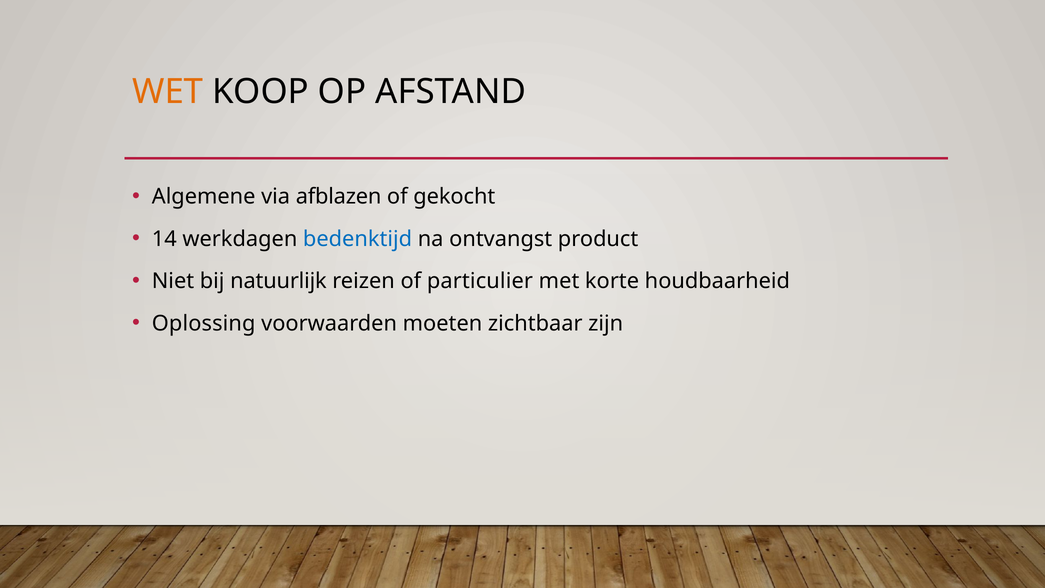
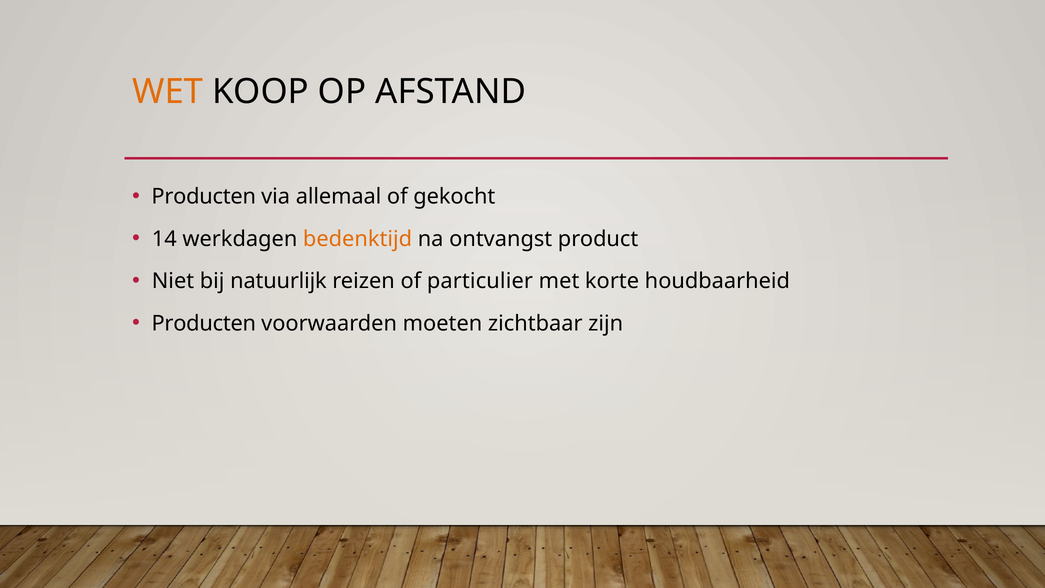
Algemene at (204, 196): Algemene -> Producten
afblazen: afblazen -> allemaal
bedenktijd colour: blue -> orange
Oplossing at (204, 323): Oplossing -> Producten
